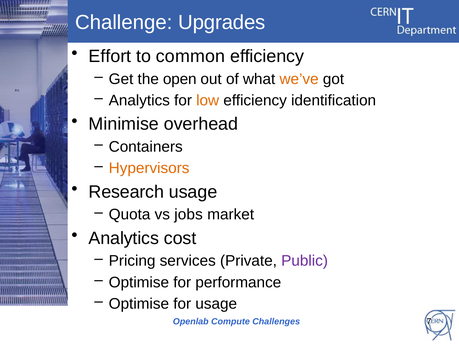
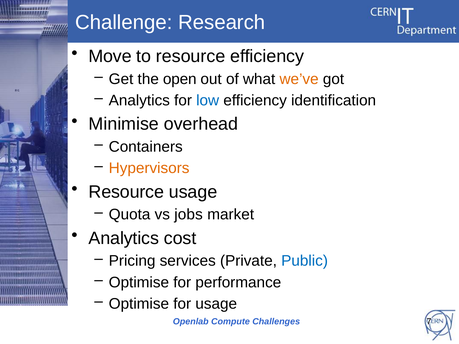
Upgrades: Upgrades -> Research
Effort: Effort -> Move
to common: common -> resource
low colour: orange -> blue
Research at (126, 192): Research -> Resource
Public colour: purple -> blue
